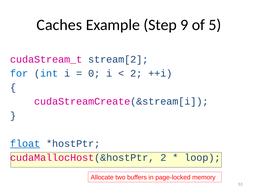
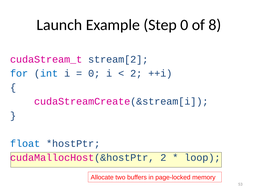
Caches: Caches -> Launch
Step 9: 9 -> 0
5: 5 -> 8
float underline: present -> none
